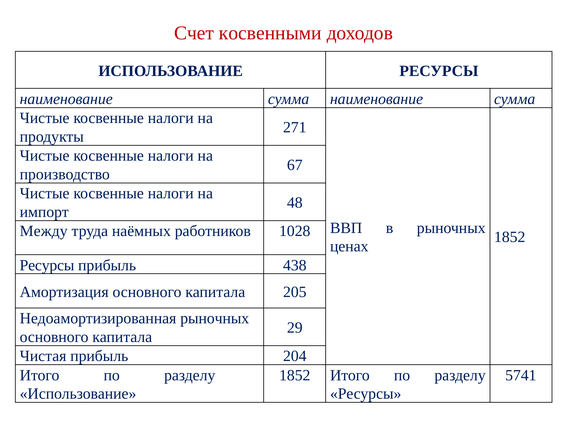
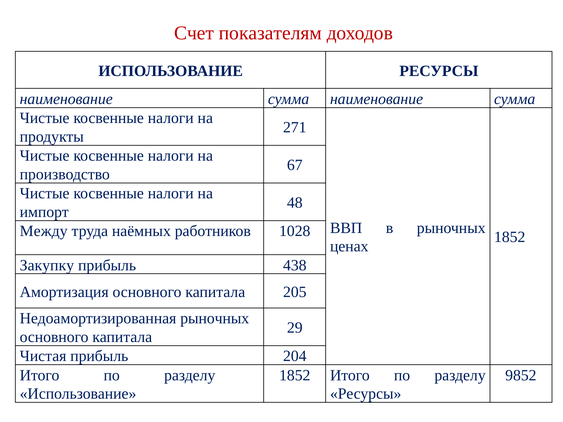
косвенными: косвенными -> показателям
Ресурсы at (47, 265): Ресурсы -> Закупку
5741: 5741 -> 9852
